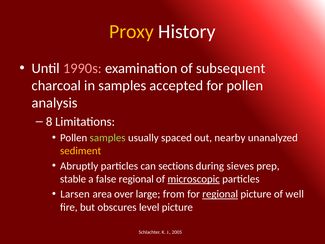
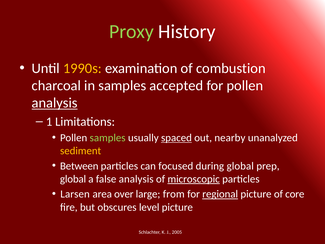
Proxy colour: yellow -> light green
1990s colour: pink -> yellow
subsequent: subsequent -> combustion
analysis at (55, 103) underline: none -> present
8: 8 -> 1
spaced underline: none -> present
Abruptly: Abruptly -> Between
sections: sections -> focused
during sieves: sieves -> global
stable at (73, 179): stable -> global
false regional: regional -> analysis
well: well -> core
